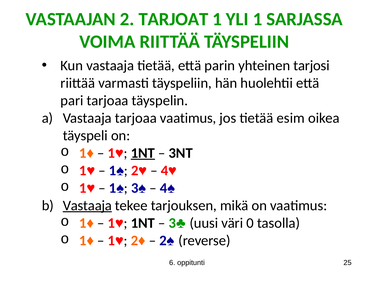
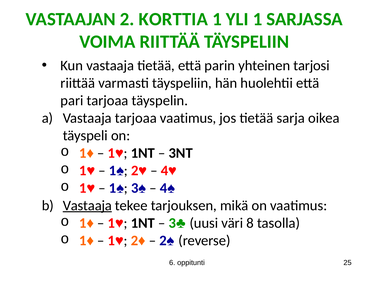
TARJOAT: TARJOAT -> KORTTIA
esim: esim -> sarja
1NT at (143, 153) underline: present -> none
0: 0 -> 8
